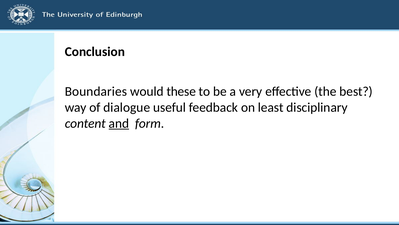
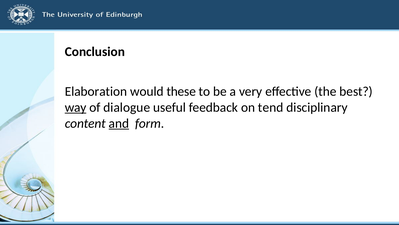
Boundaries: Boundaries -> Elaboration
way underline: none -> present
least: least -> tend
